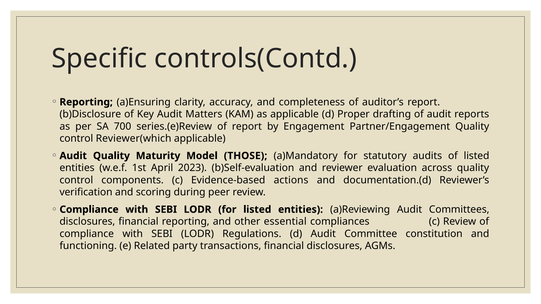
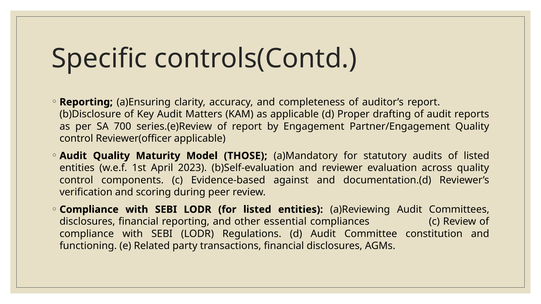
Reviewer(which: Reviewer(which -> Reviewer(officer
actions: actions -> against
